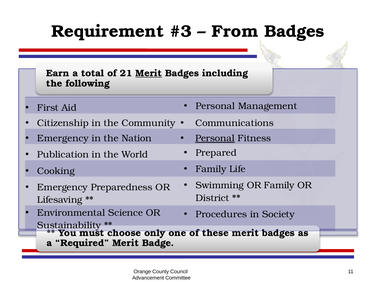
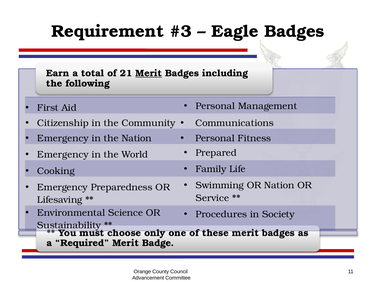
From: From -> Eagle
Personal at (215, 138) underline: present -> none
Publication at (63, 155): Publication -> Emergency
OR Family: Family -> Nation
District: District -> Service
